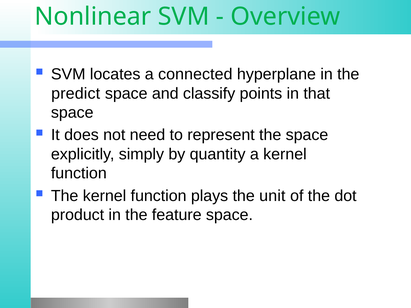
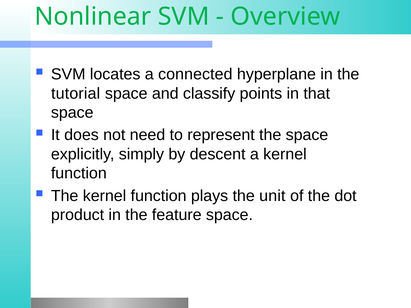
predict: predict -> tutorial
quantity: quantity -> descent
